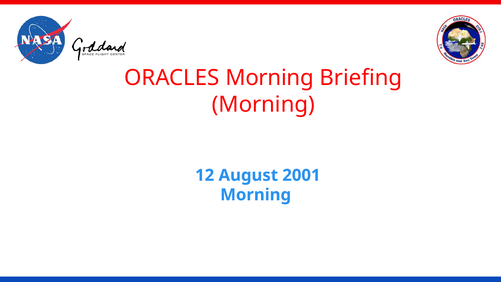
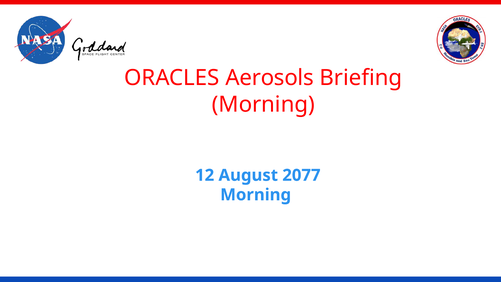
ORACLES Morning: Morning -> Aerosols
2001: 2001 -> 2077
